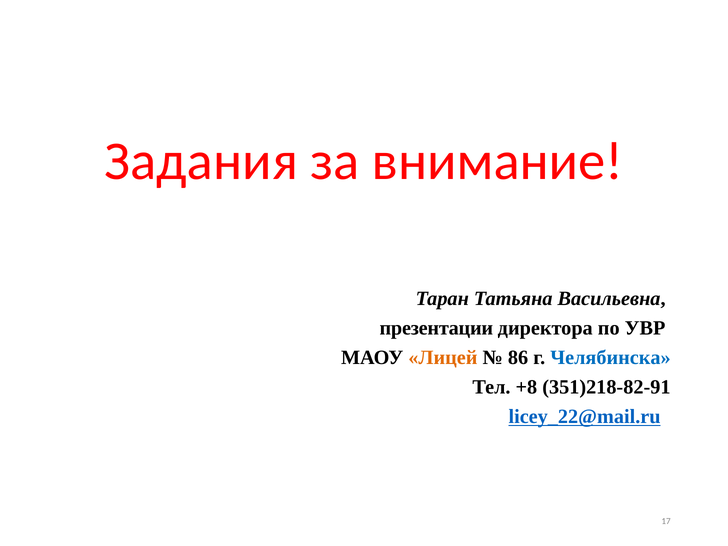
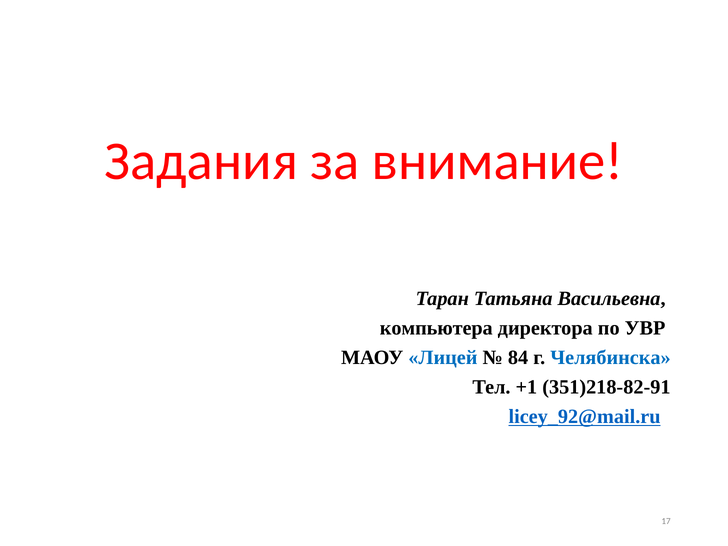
презентации: презентации -> компьютера
Лицей colour: orange -> blue
86: 86 -> 84
+8: +8 -> +1
licey_22@mail.ru: licey_22@mail.ru -> licey_92@mail.ru
